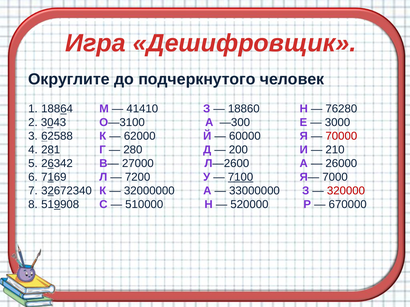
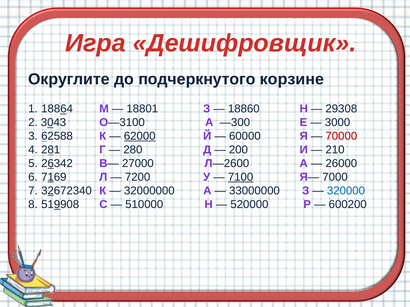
человек: человек -> корзине
41410: 41410 -> 18801
76280: 76280 -> 29308
62000 underline: none -> present
320000 colour: red -> blue
670000: 670000 -> 600200
